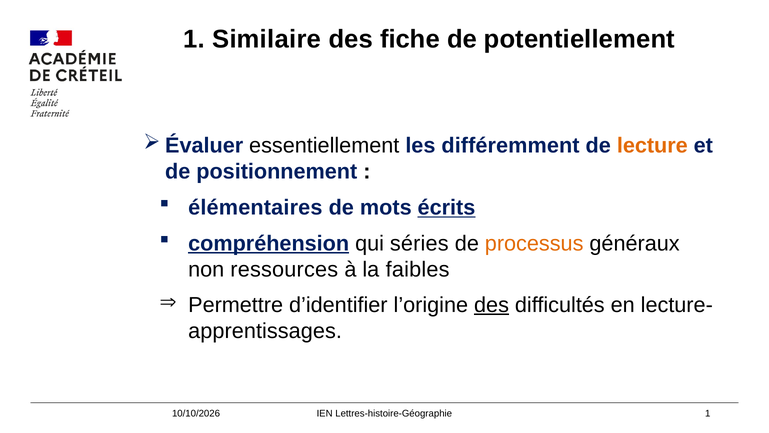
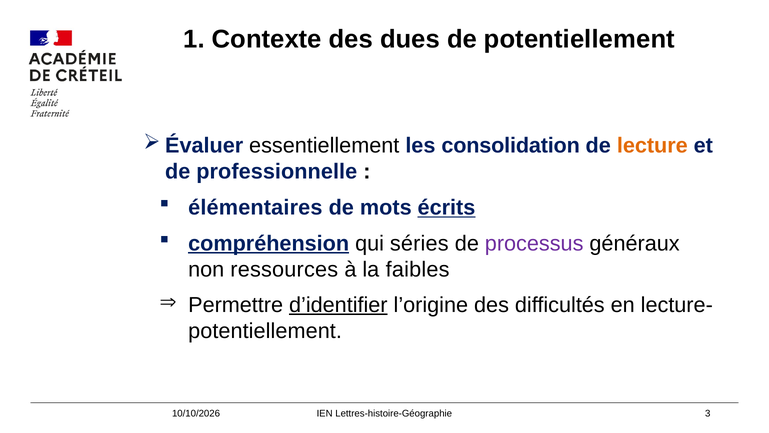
Similaire: Similaire -> Contexte
fiche: fiche -> dues
différemment: différemment -> consolidation
positionnement: positionnement -> professionnelle
processus colour: orange -> purple
d’identifier underline: none -> present
des at (492, 305) underline: present -> none
apprentissages at (265, 331): apprentissages -> potentiellement
Lettres-histoire-Géographie 1: 1 -> 3
